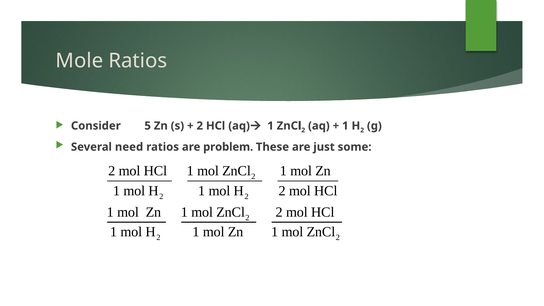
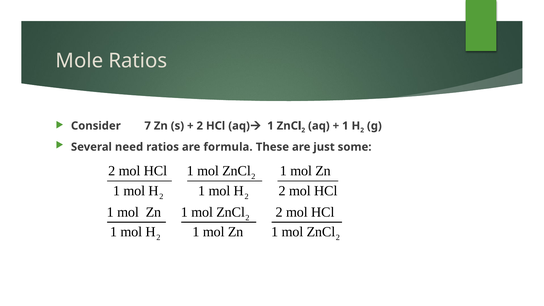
5: 5 -> 7
problem: problem -> formula
